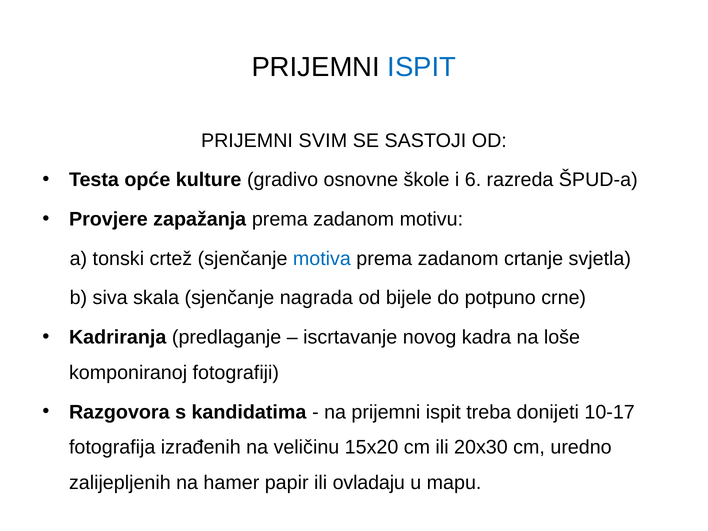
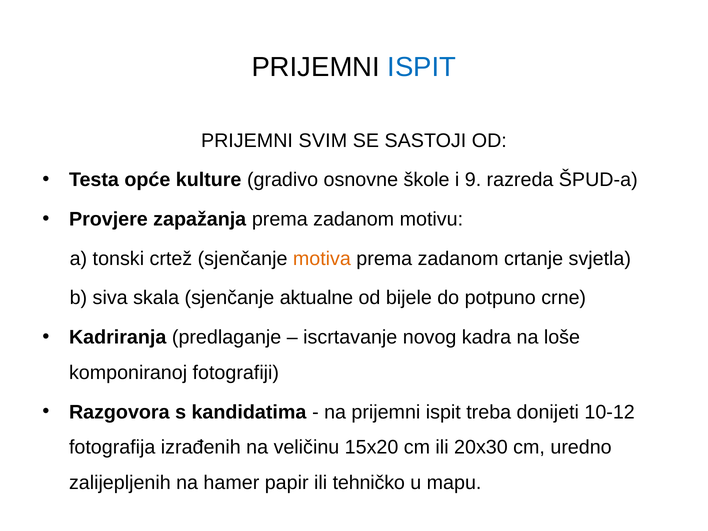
6: 6 -> 9
motiva colour: blue -> orange
nagrada: nagrada -> aktualne
10-17: 10-17 -> 10-12
ovladaju: ovladaju -> tehničko
